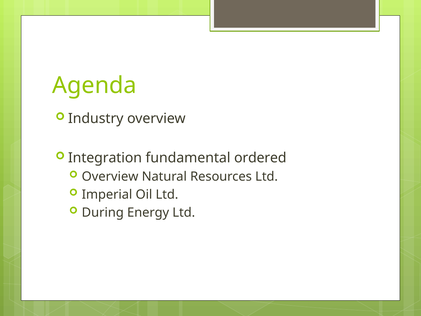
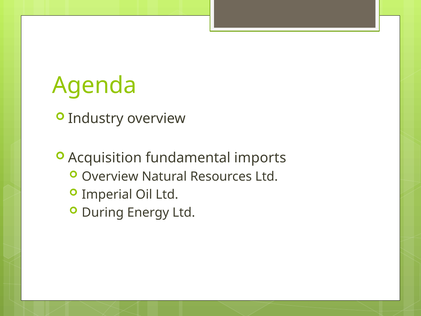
Integration: Integration -> Acquisition
ordered: ordered -> imports
